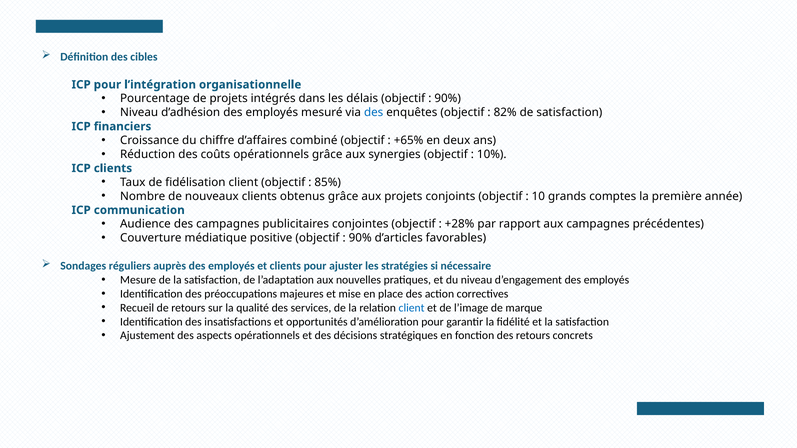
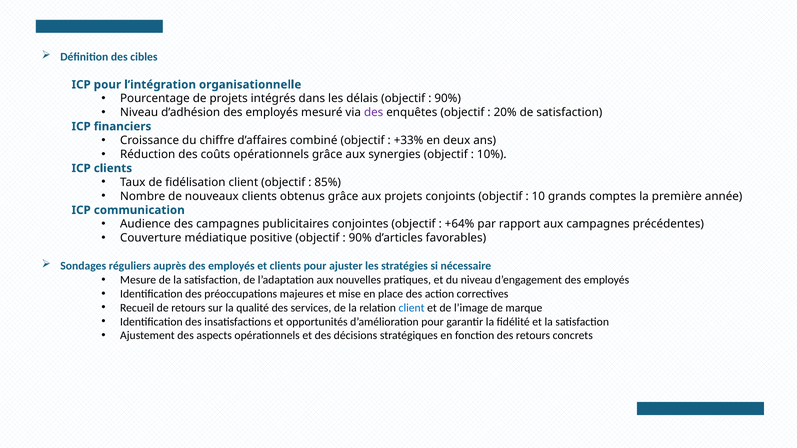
des at (374, 113) colour: blue -> purple
82%: 82% -> 20%
+65%: +65% -> +33%
+28%: +28% -> +64%
